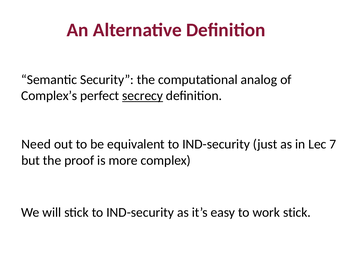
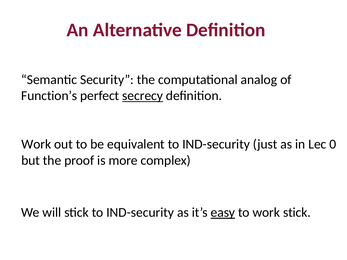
Complex’s: Complex’s -> Function’s
Need at (36, 144): Need -> Work
7: 7 -> 0
easy underline: none -> present
